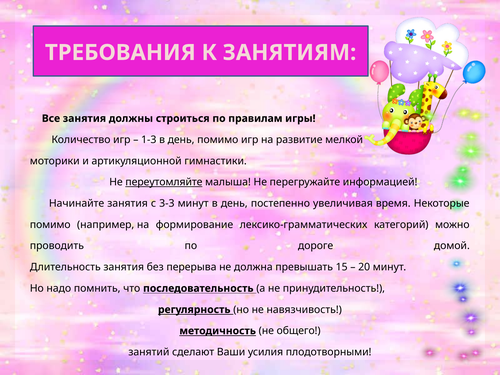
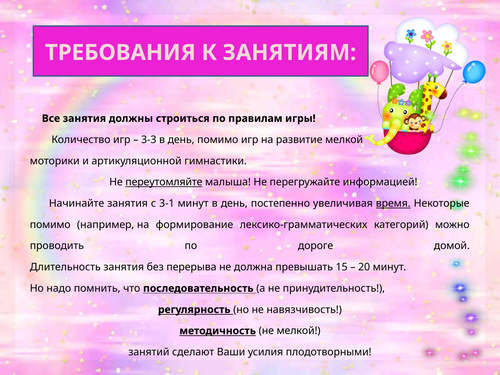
1-3: 1-3 -> 3-3
3-3: 3-3 -> 3-1
время underline: none -> present
не общего: общего -> мелкой
